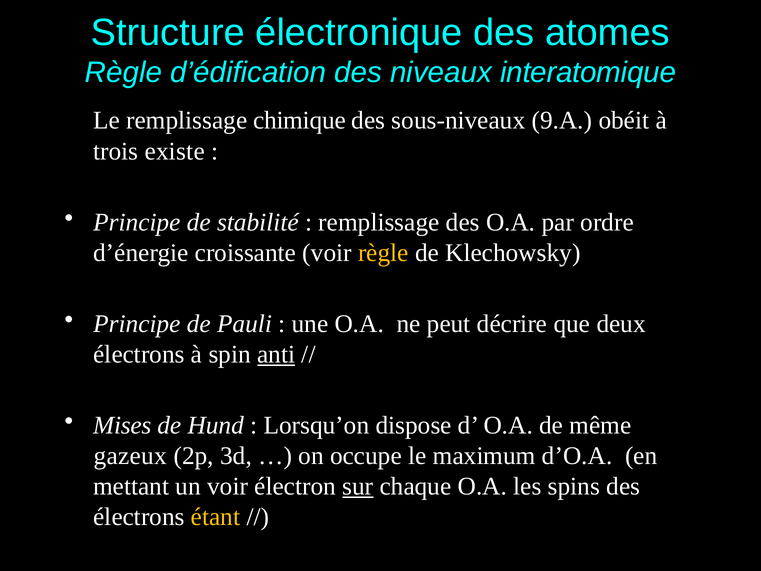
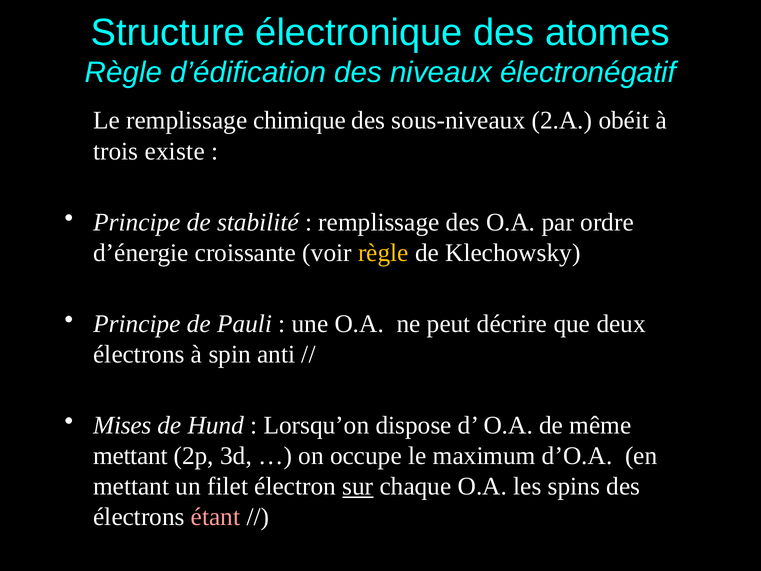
interatomique: interatomique -> électronégatif
9.A: 9.A -> 2.A
anti underline: present -> none
gazeux at (130, 456): gazeux -> mettant
un voir: voir -> filet
étant colour: yellow -> pink
